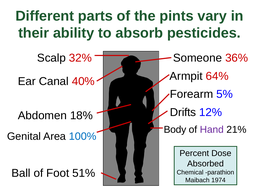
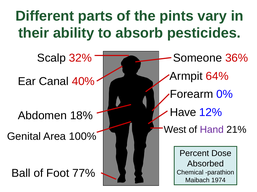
5%: 5% -> 0%
Drifts: Drifts -> Have
Body: Body -> West
100% colour: blue -> black
51%: 51% -> 77%
